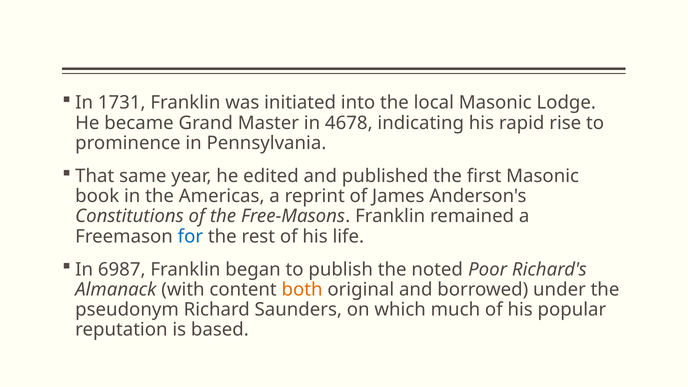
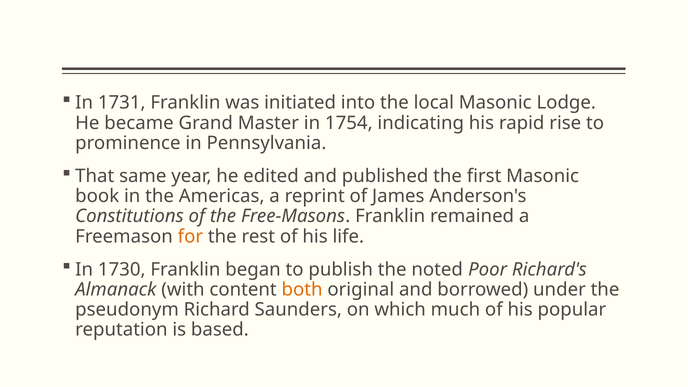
4678: 4678 -> 1754
for colour: blue -> orange
6987: 6987 -> 1730
